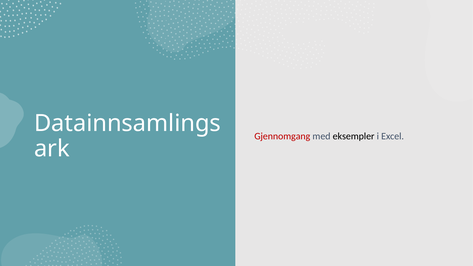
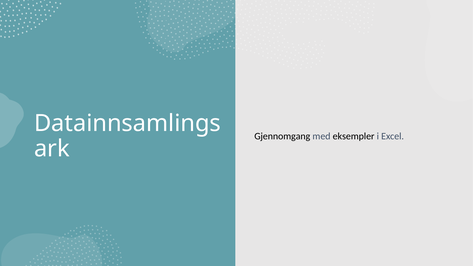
Gjennomgang colour: red -> black
